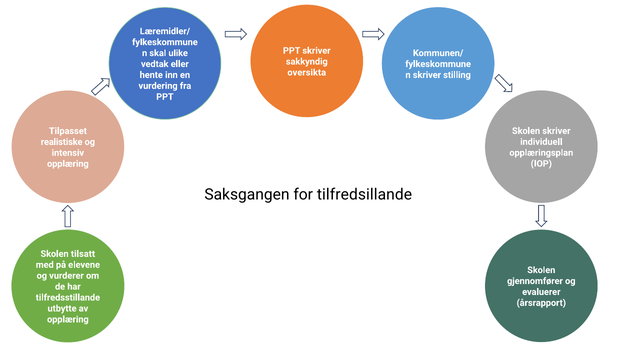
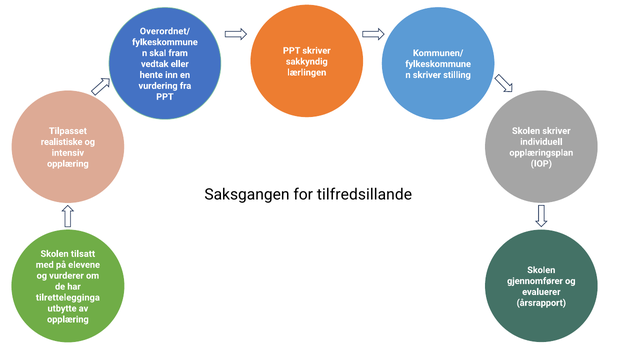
Læremidler/: Læremidler/ -> Overordnet/
ulike: ulike -> fram
oversikta: oversikta -> lærlingen
tilfredsstillande: tilfredsstillande -> tilrettelegginga
